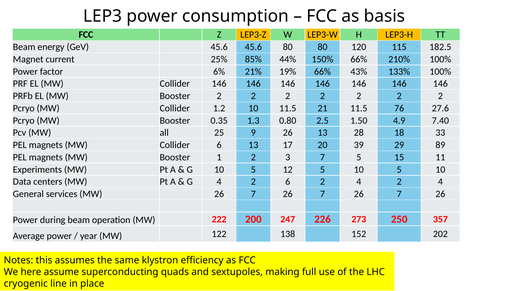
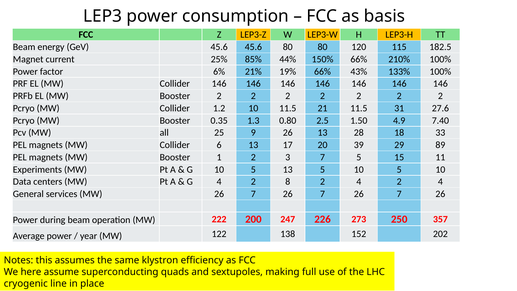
76: 76 -> 31
5 12: 12 -> 13
2 6: 6 -> 8
